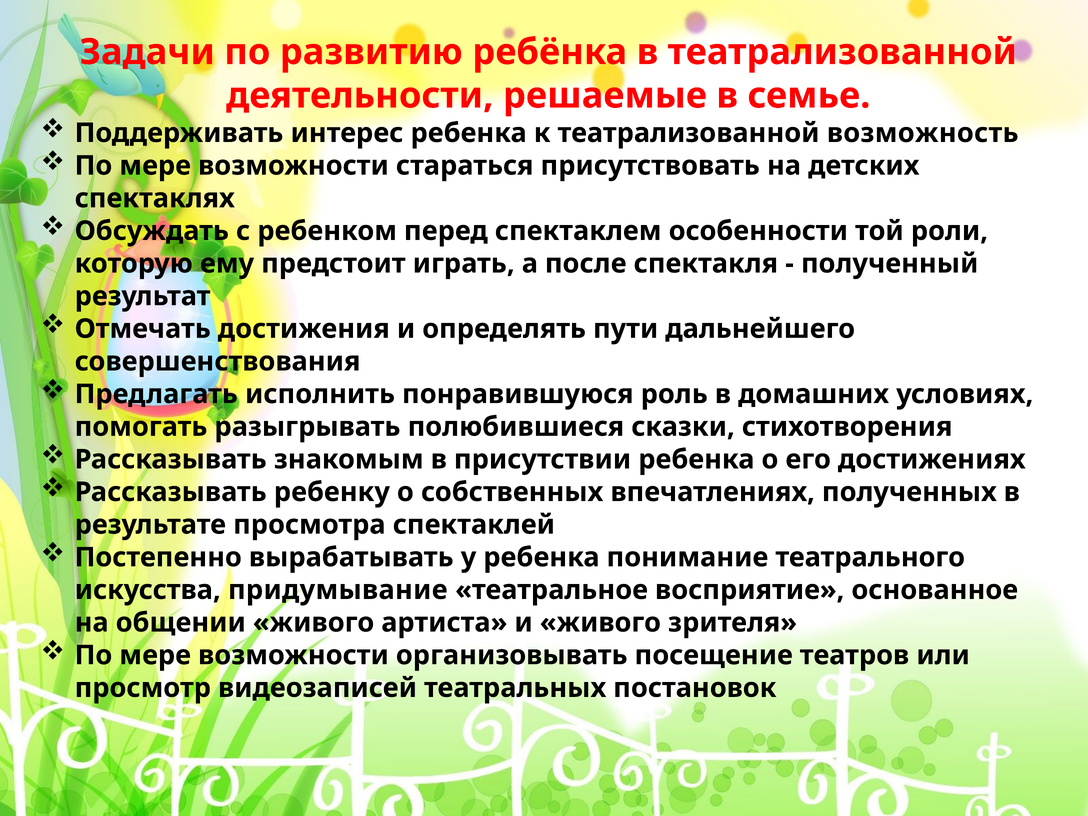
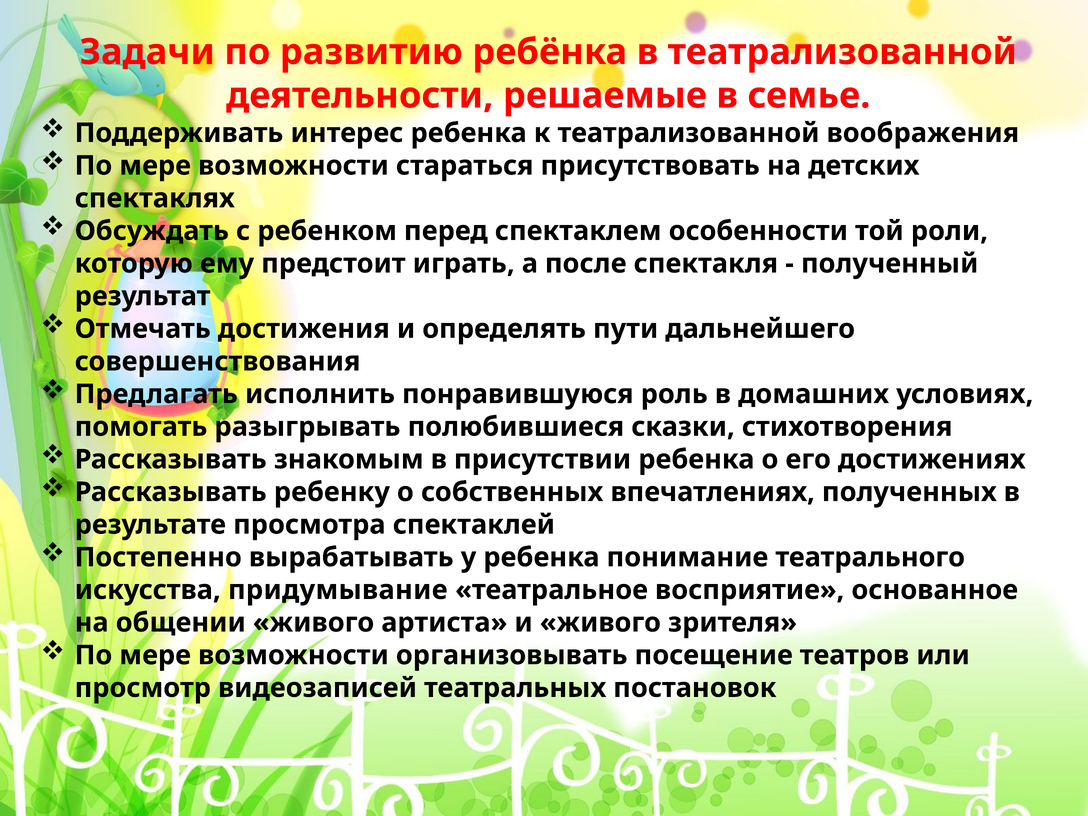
возможность: возможность -> воображения
